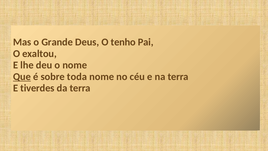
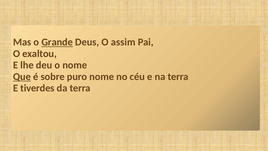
Grande underline: none -> present
tenho: tenho -> assim
toda: toda -> puro
